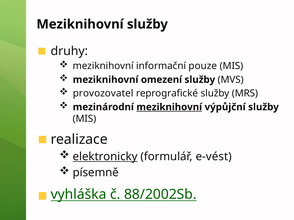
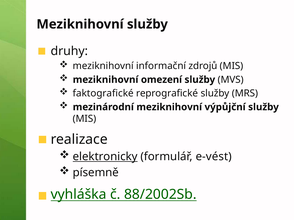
pouze: pouze -> zdrojů
provozovatel: provozovatel -> faktografické
meziknihovní at (169, 107) underline: present -> none
